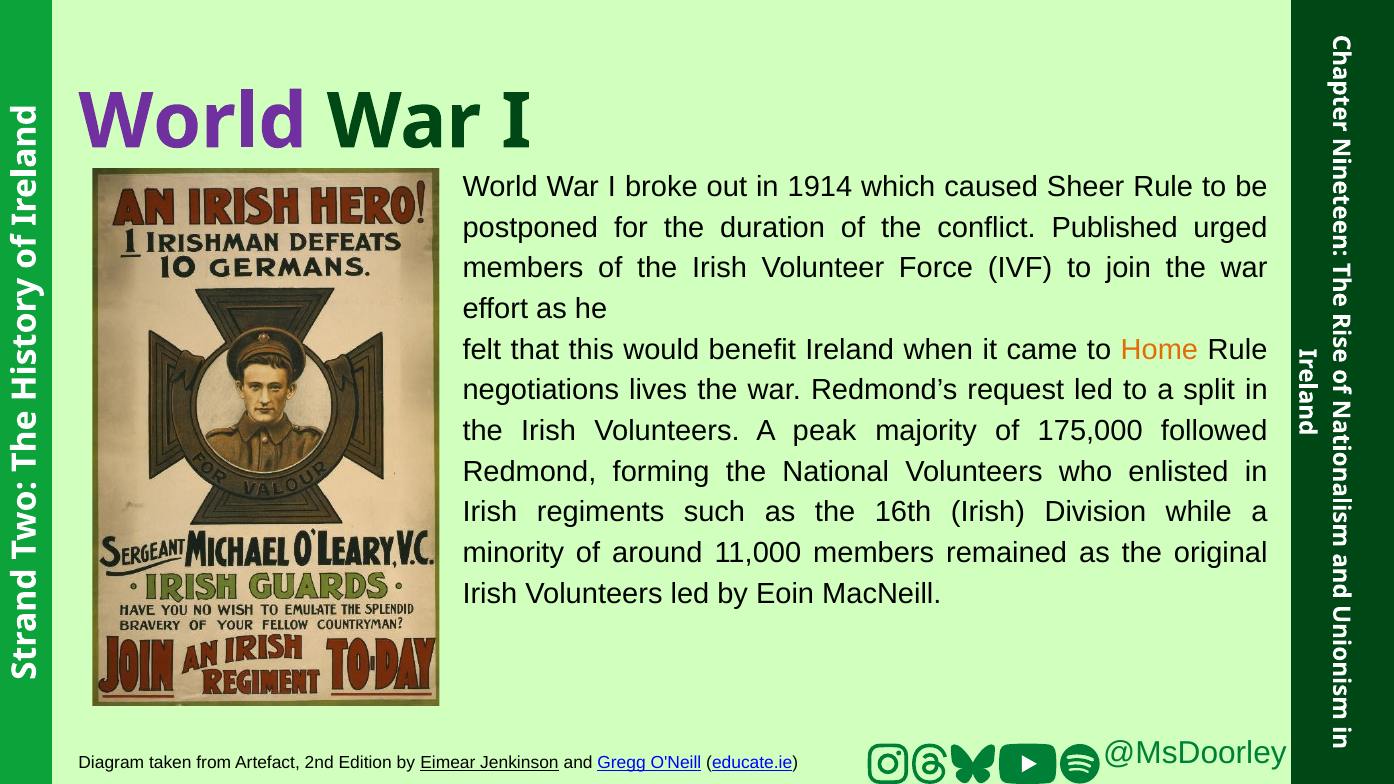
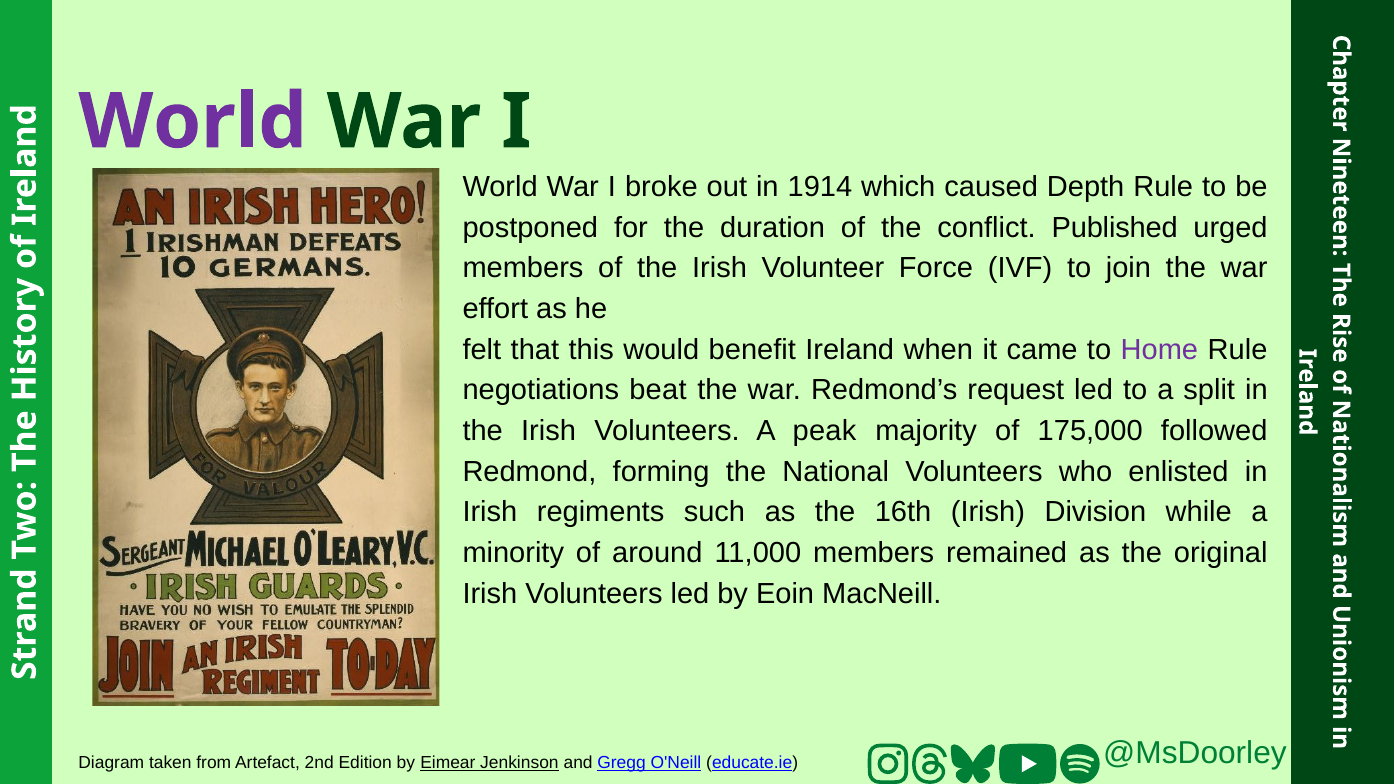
Sheer: Sheer -> Depth
Home colour: orange -> purple
lives: lives -> beat
